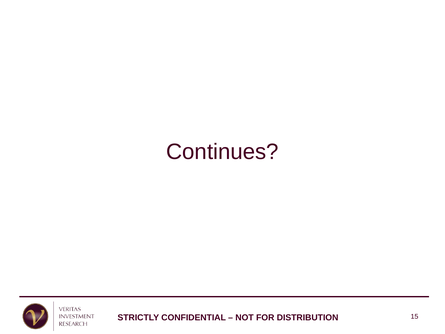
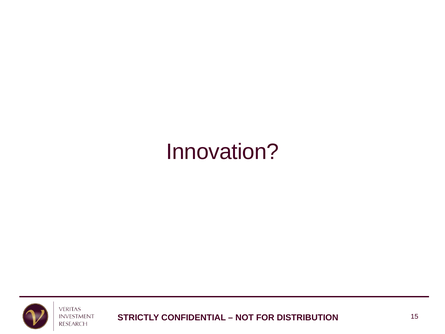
Continues: Continues -> Innovation
